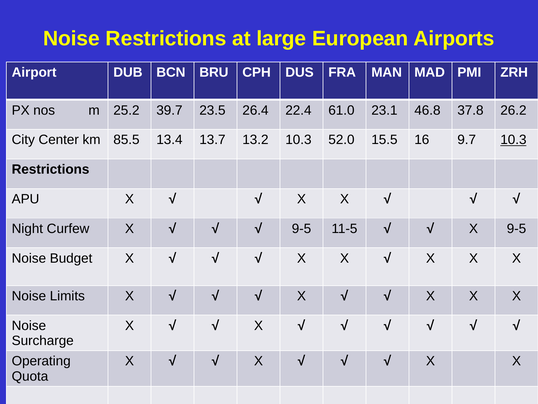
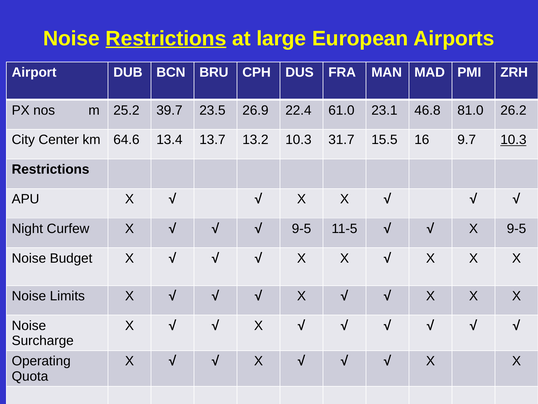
Restrictions at (166, 38) underline: none -> present
26.4: 26.4 -> 26.9
37.8: 37.8 -> 81.0
85.5: 85.5 -> 64.6
52.0: 52.0 -> 31.7
